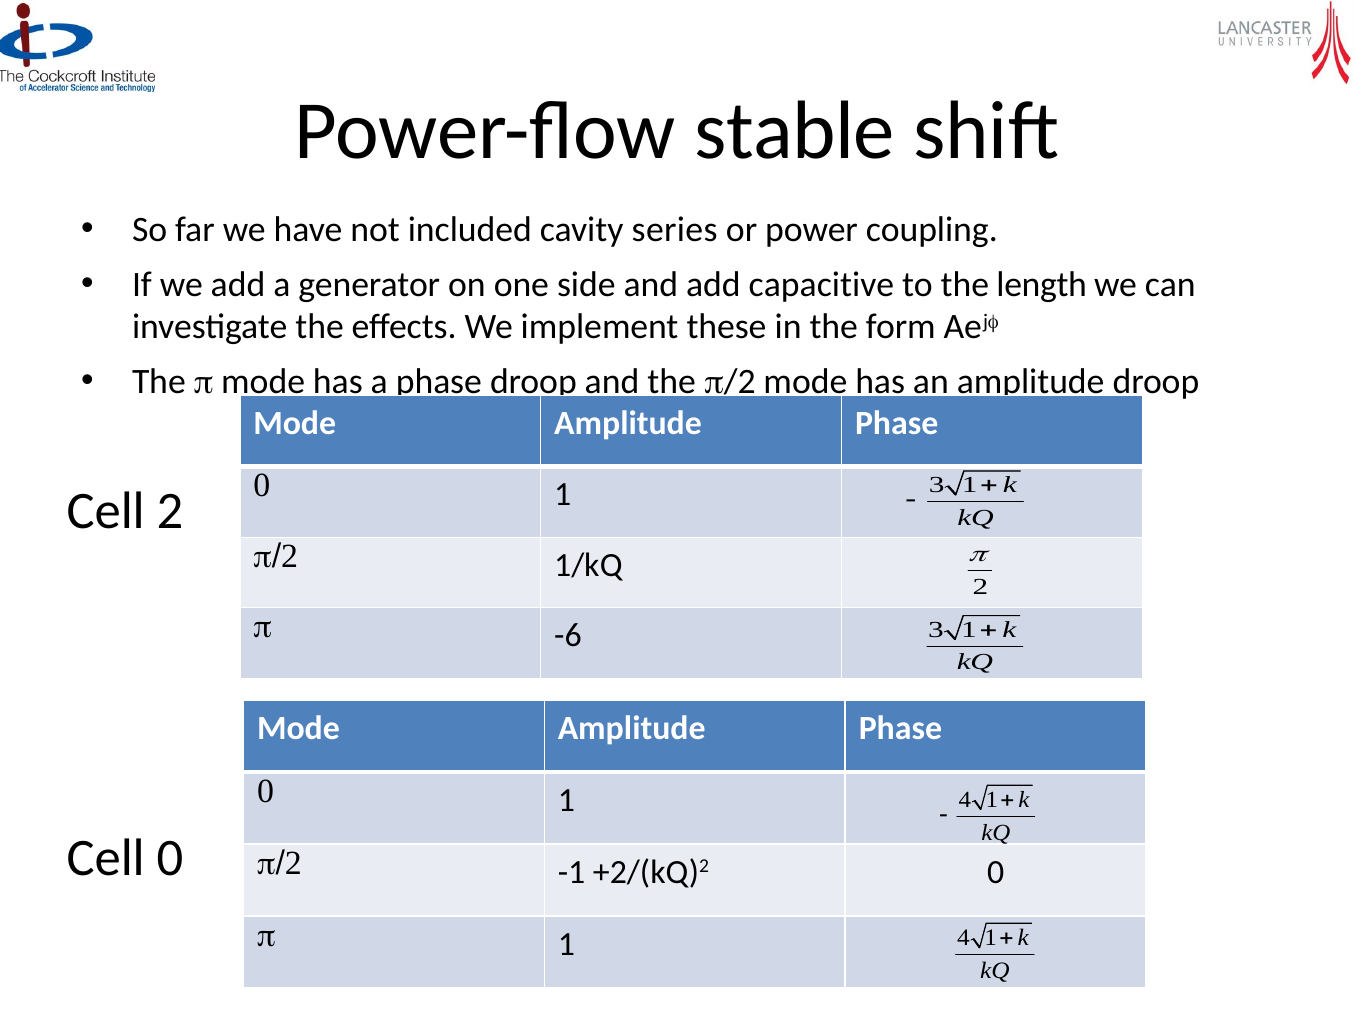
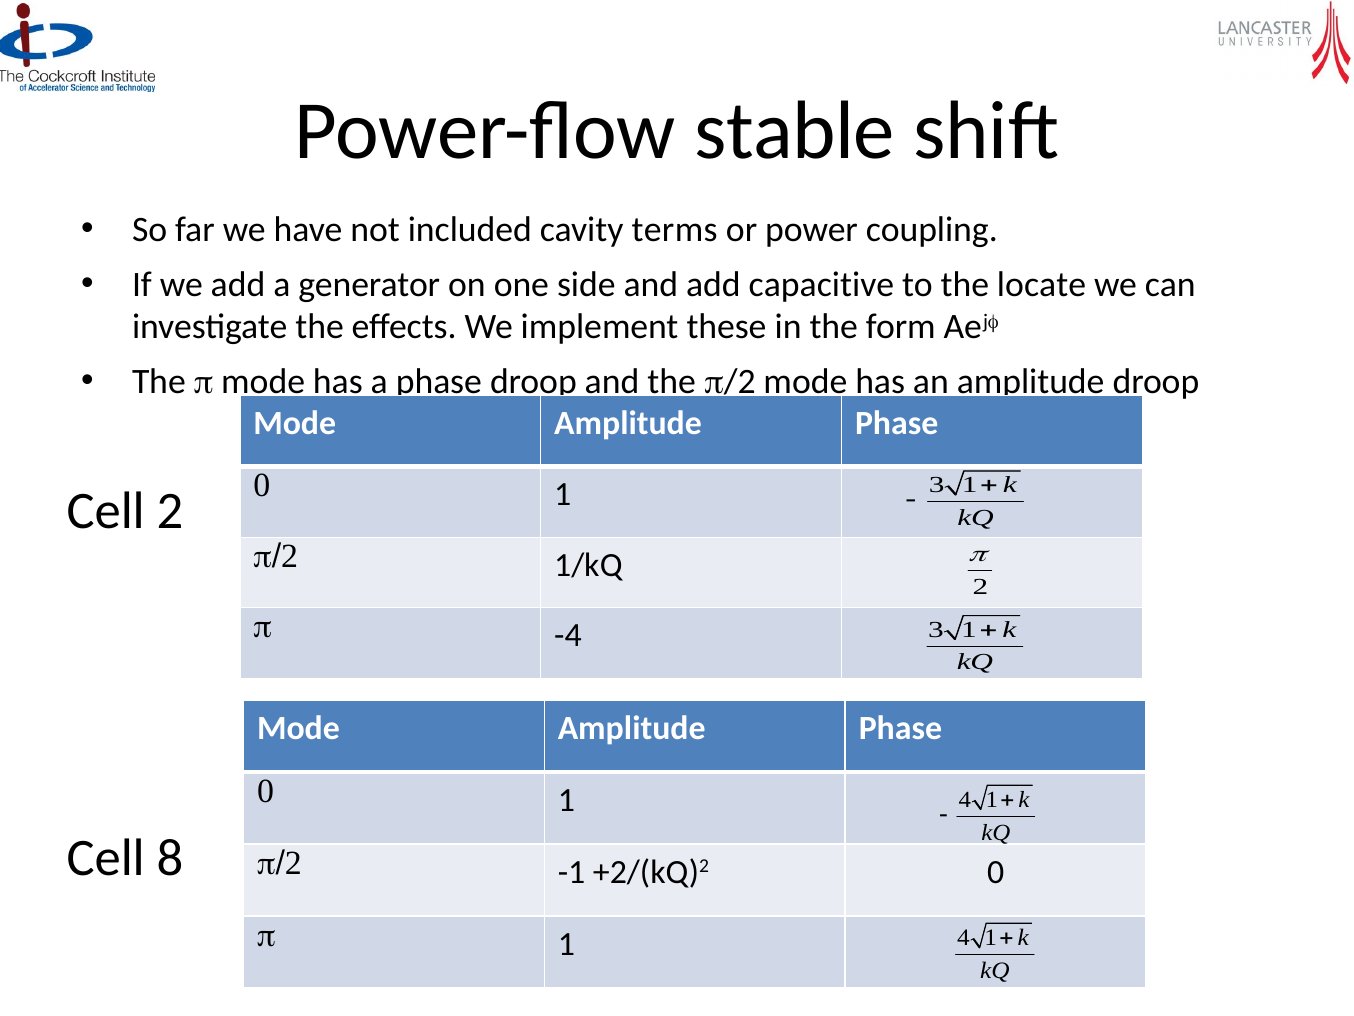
series: series -> terms
length: length -> locate
-6: -6 -> -4
Cell 0: 0 -> 8
